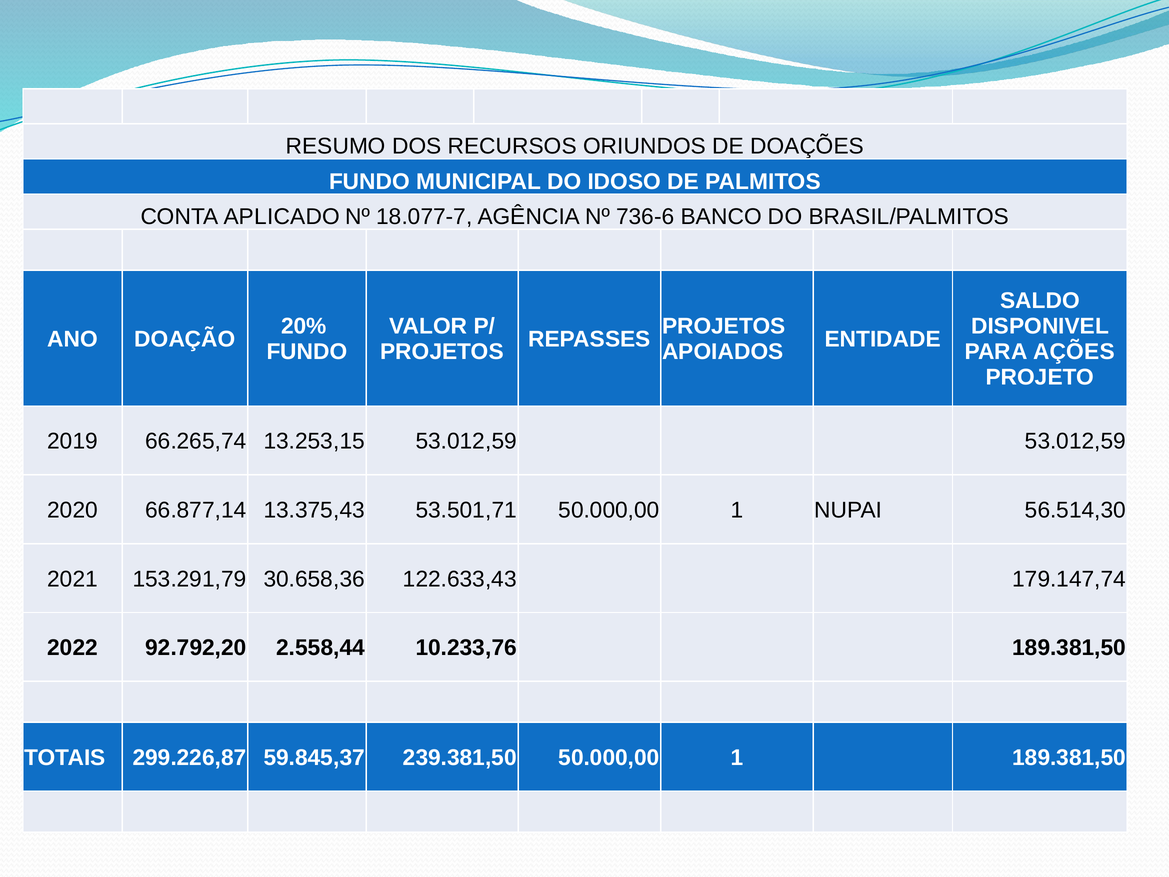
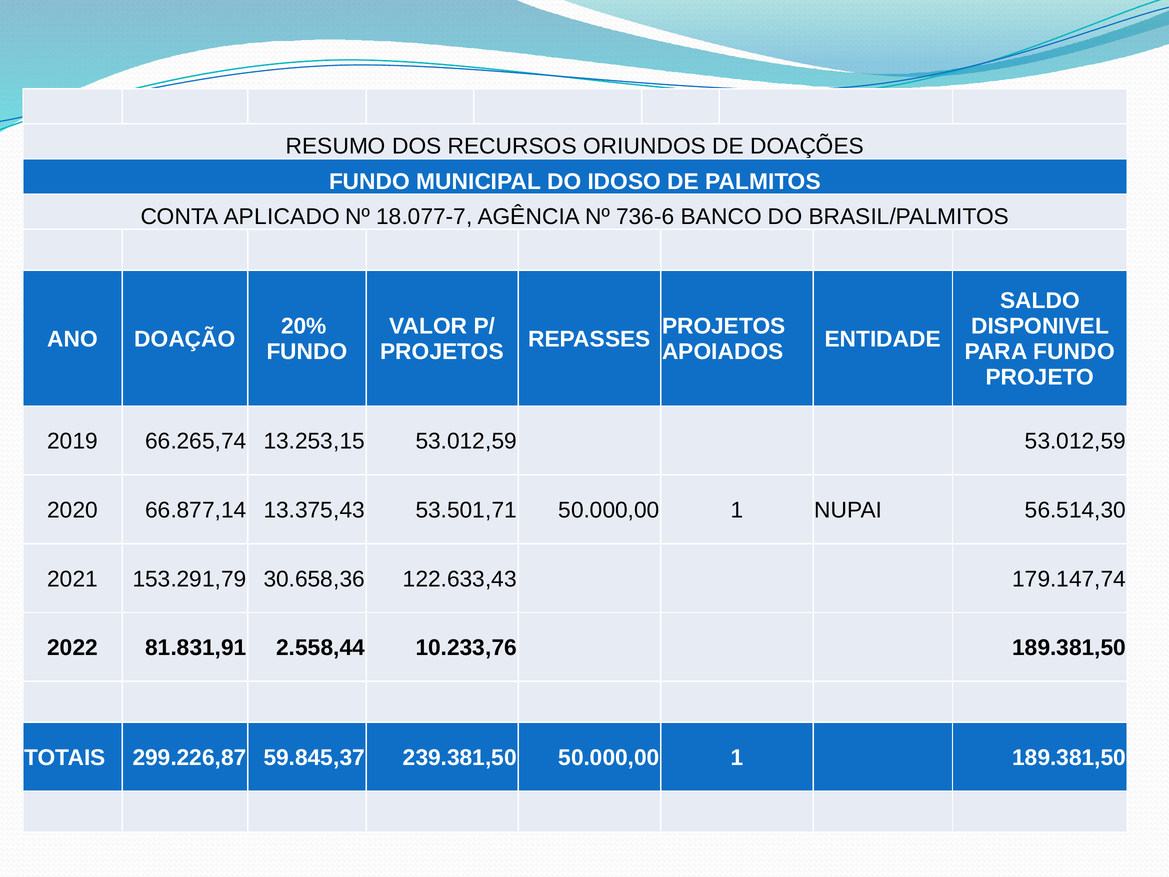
PARA AÇÕES: AÇÕES -> FUNDO
92.792,20: 92.792,20 -> 81.831,91
